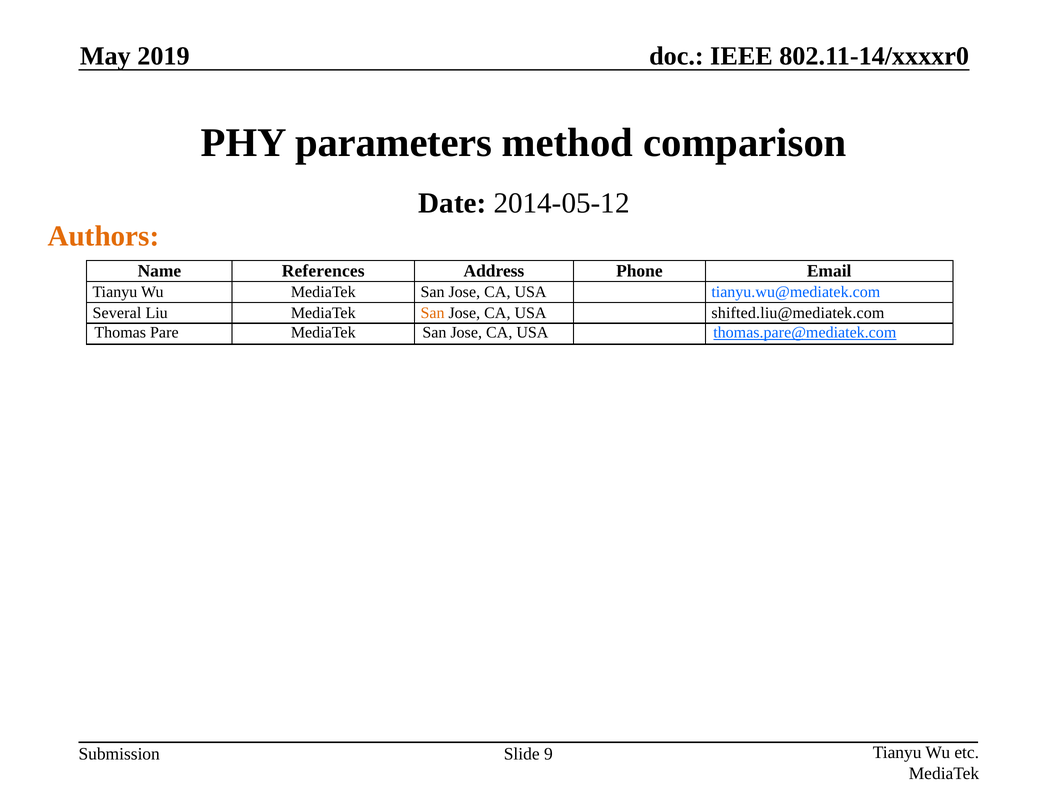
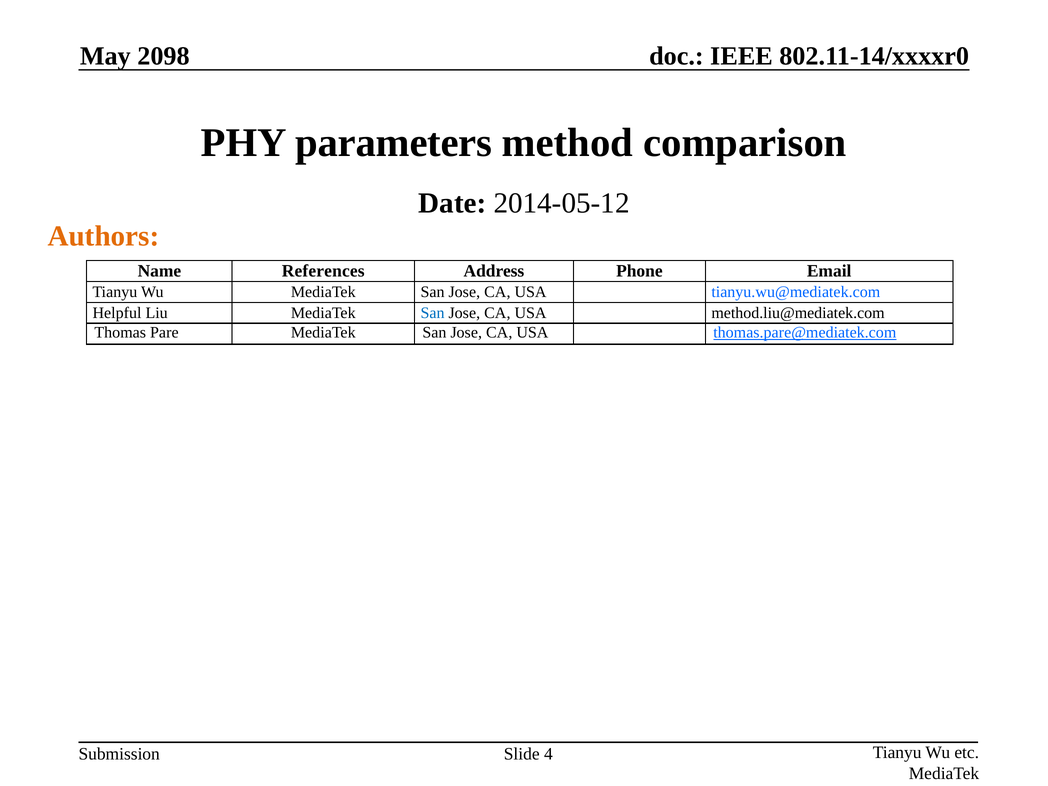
2019: 2019 -> 2098
Several: Several -> Helpful
San at (433, 313) colour: orange -> blue
shifted.liu@mediatek.com: shifted.liu@mediatek.com -> method.liu@mediatek.com
9: 9 -> 4
